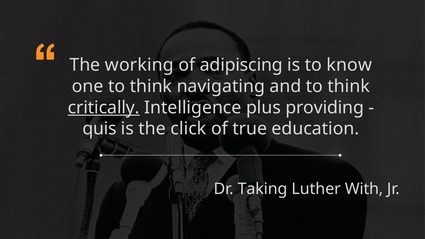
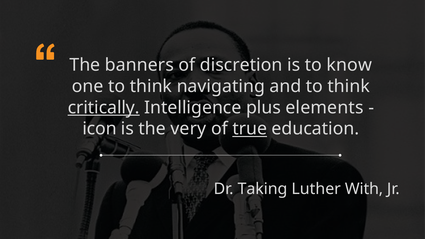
working: working -> banners
adipiscing: adipiscing -> discretion
providing: providing -> elements
quis: quis -> icon
click: click -> very
true underline: none -> present
